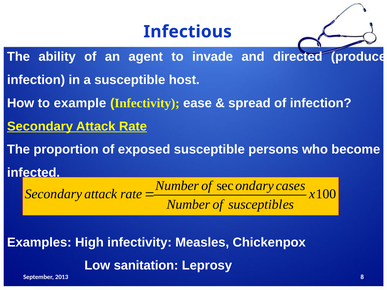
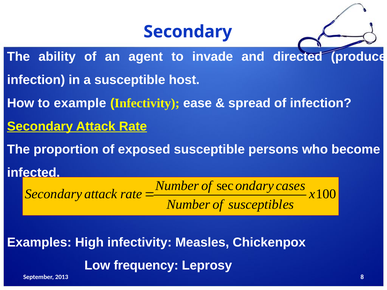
Infectious at (188, 32): Infectious -> Secondary
sanitation: sanitation -> frequency
